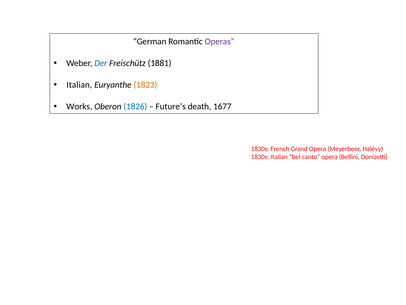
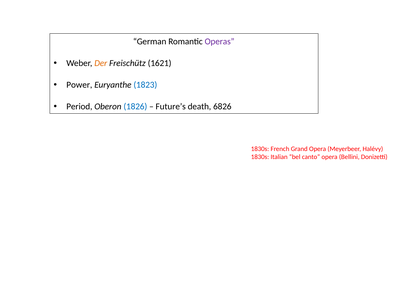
Der colour: blue -> orange
1881: 1881 -> 1621
Italian at (79, 85): Italian -> Power
1823 colour: orange -> blue
Works: Works -> Period
1677: 1677 -> 6826
